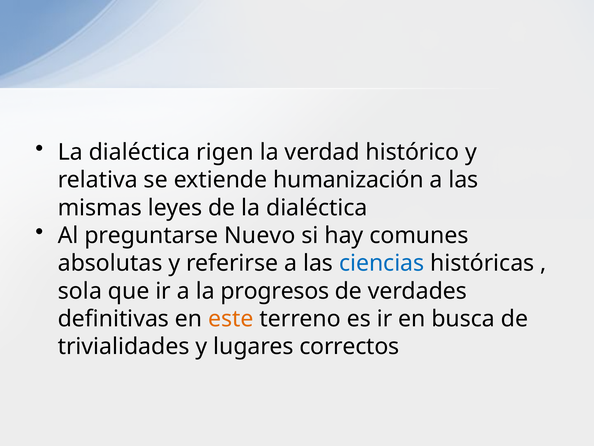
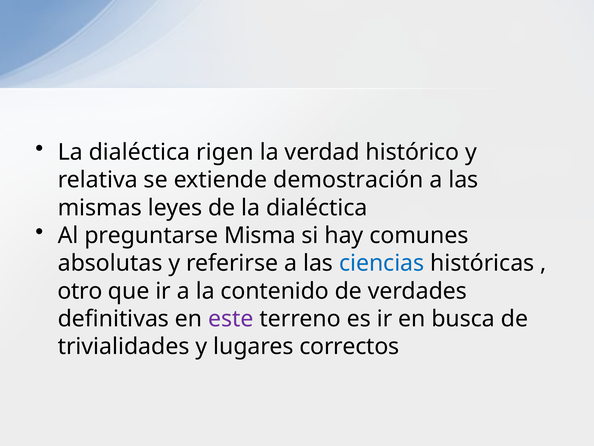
humanización: humanización -> demostración
Nuevo: Nuevo -> Misma
sola: sola -> otro
progresos: progresos -> contenido
este colour: orange -> purple
